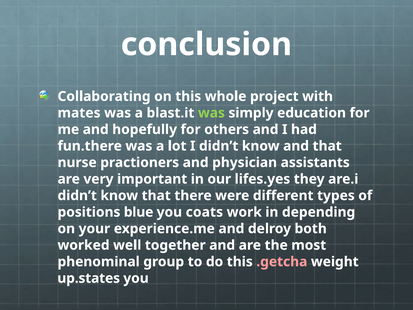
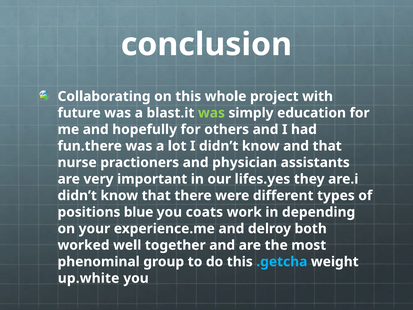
mates: mates -> future
.getcha colour: pink -> light blue
up.states: up.states -> up.white
